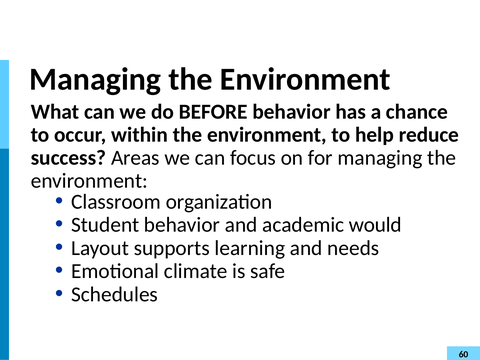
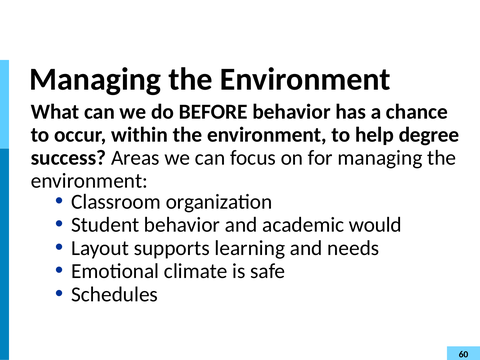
reduce: reduce -> degree
